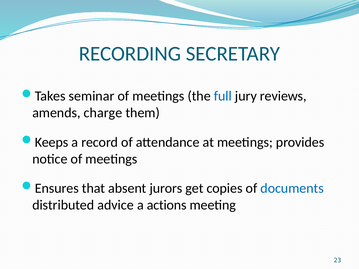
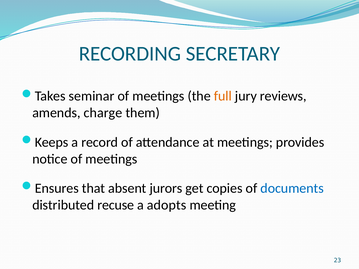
full colour: blue -> orange
advice: advice -> recuse
actions: actions -> adopts
